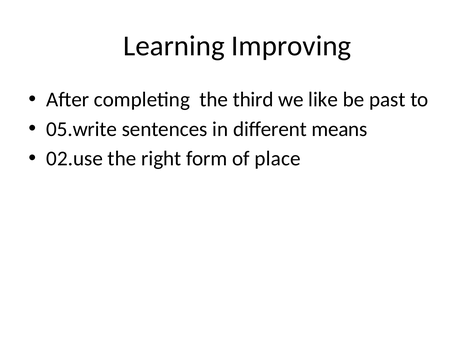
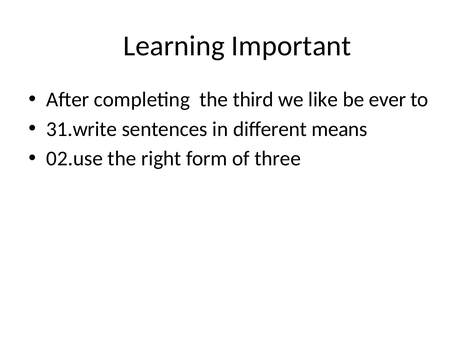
Improving: Improving -> Important
past: past -> ever
05.write: 05.write -> 31.write
place: place -> three
